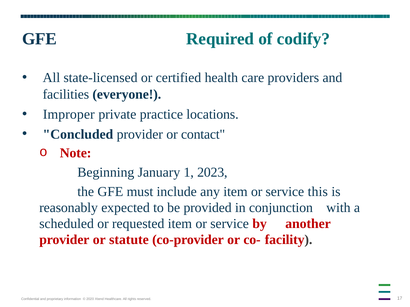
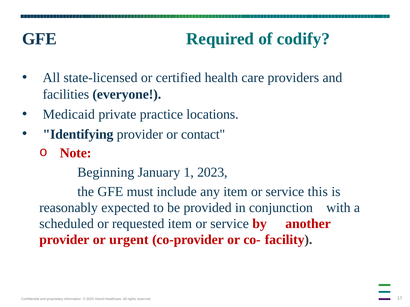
Improper: Improper -> Medicaid
Concluded: Concluded -> Identifying
statute: statute -> urgent
